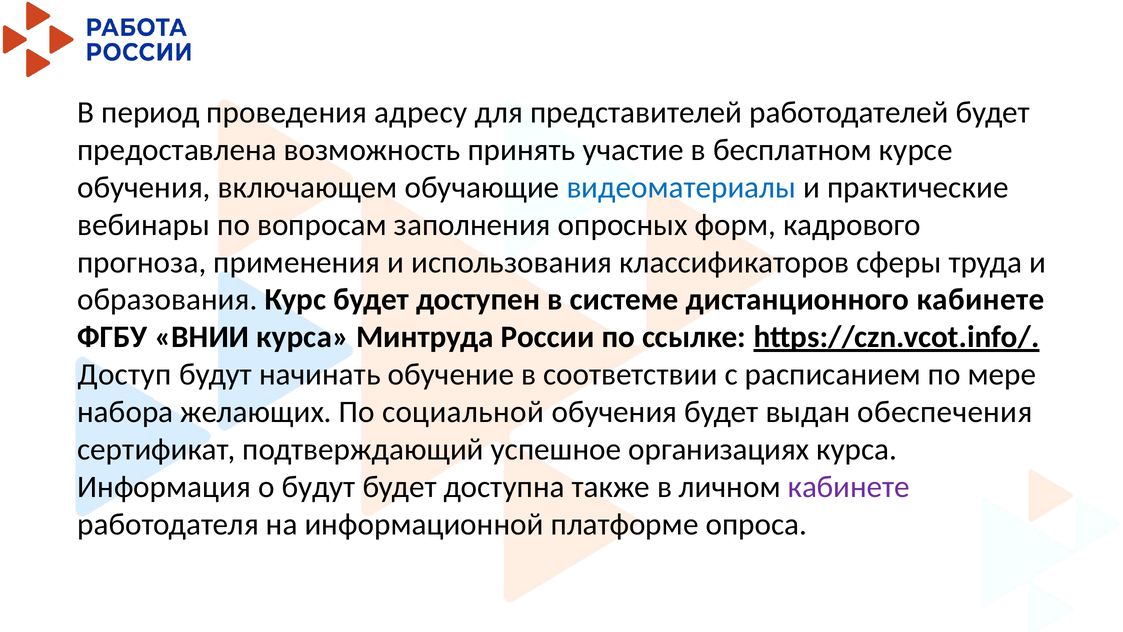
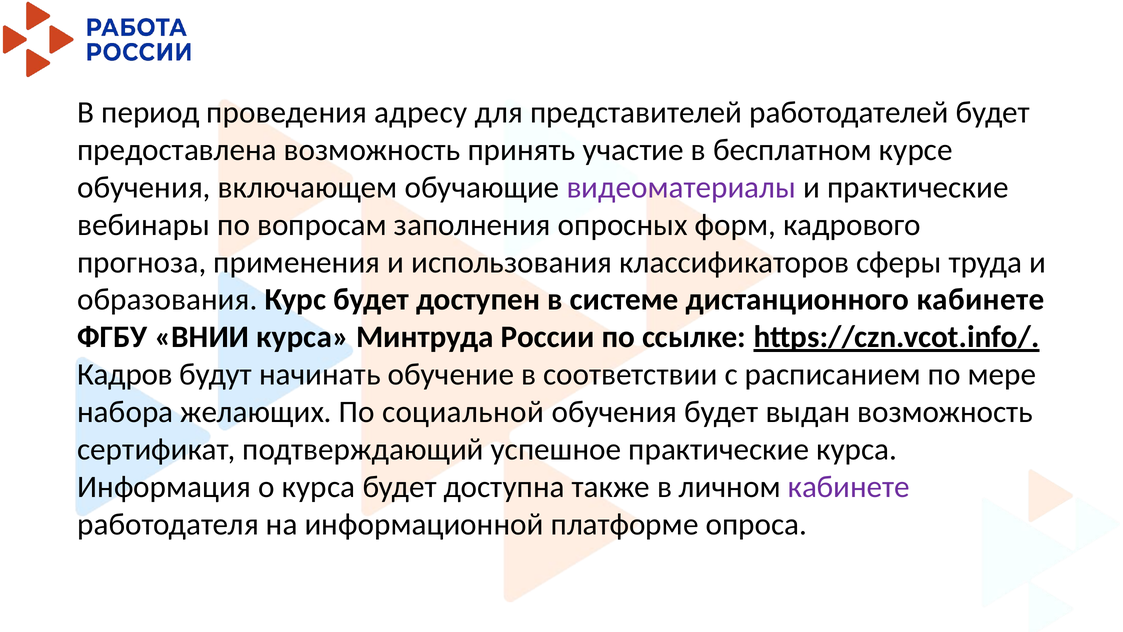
видеоматериалы colour: blue -> purple
Доступ: Доступ -> Кадров
выдан обеспечения: обеспечения -> возможность
успешное организациях: организациях -> практические
о будут: будут -> курса
